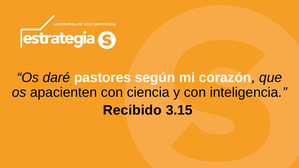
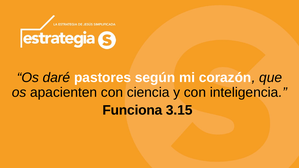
Recibido: Recibido -> Funciona
